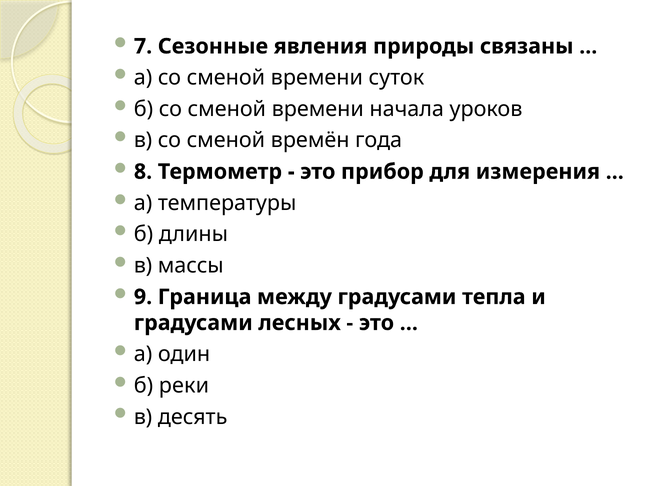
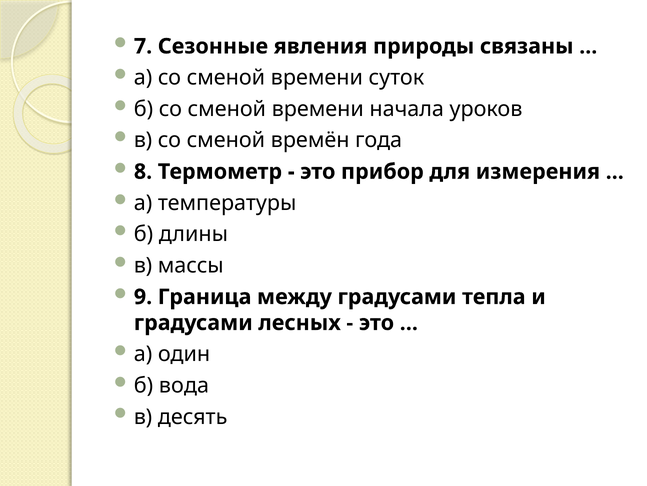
реки: реки -> вода
